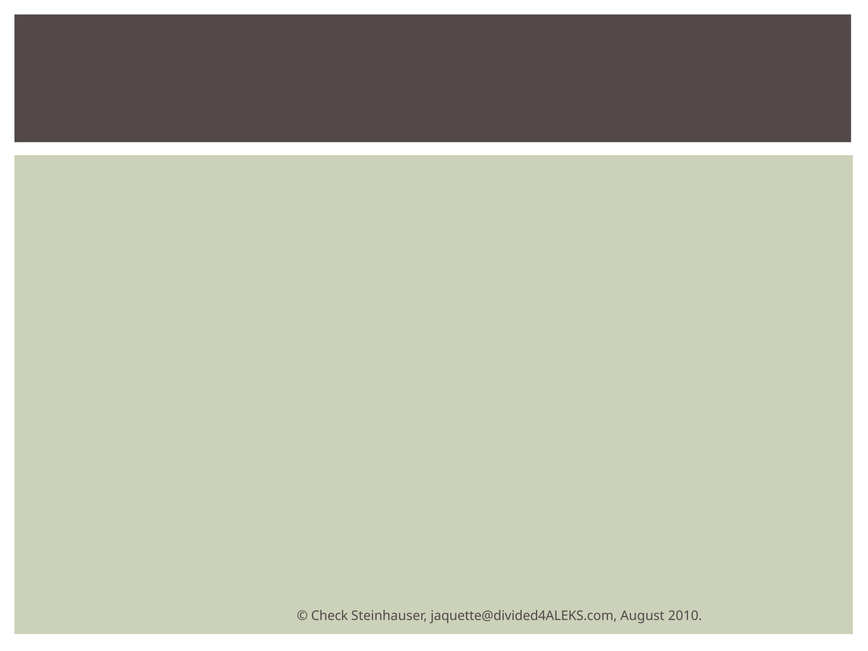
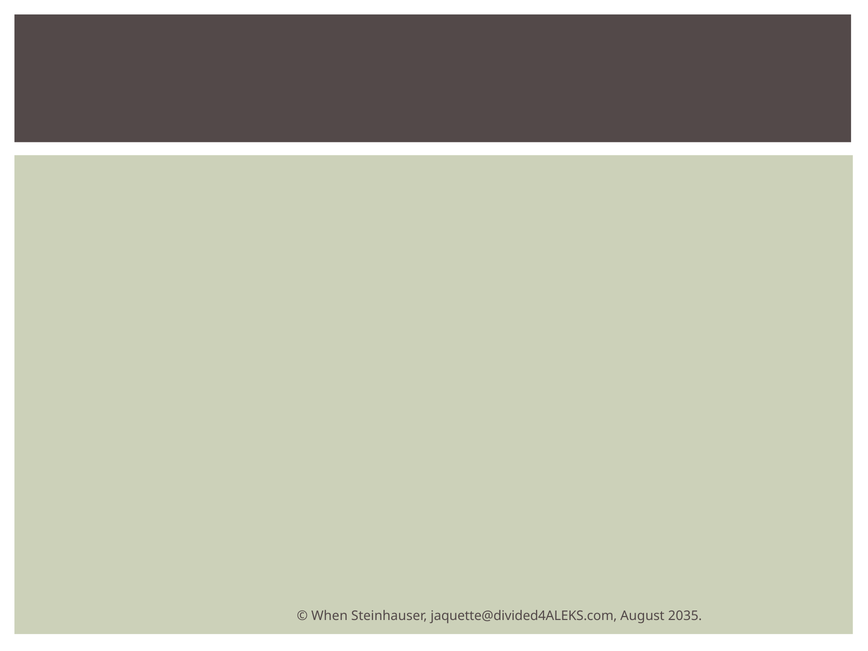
Check: Check -> When
2010: 2010 -> 2035
